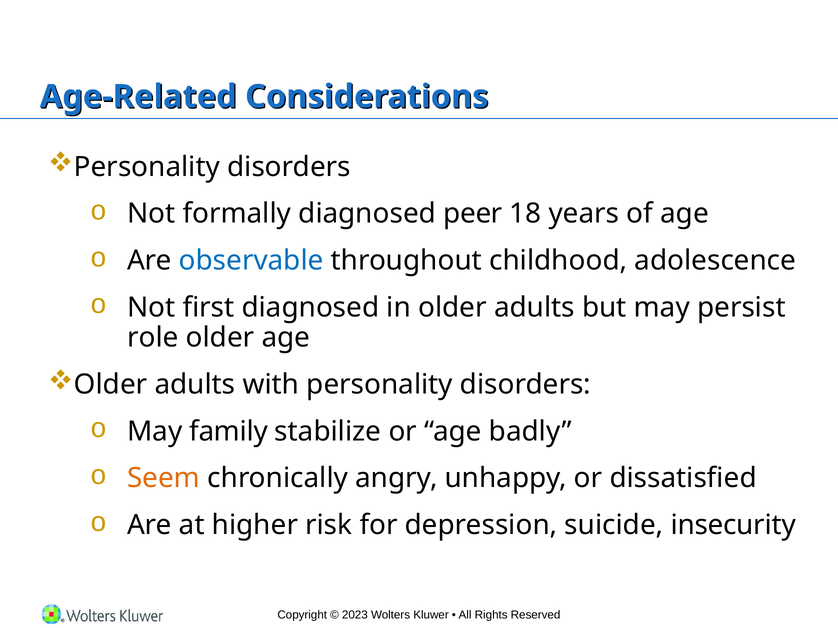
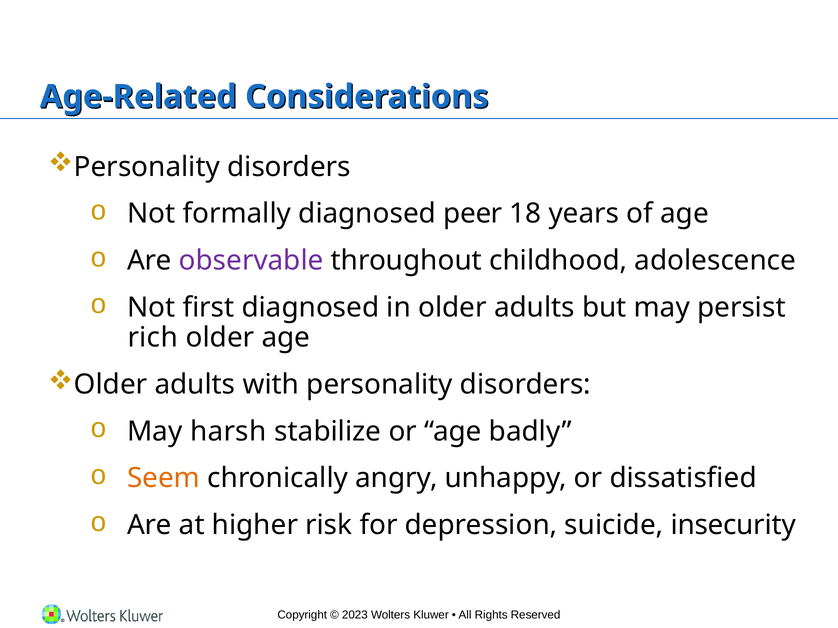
observable colour: blue -> purple
role: role -> rich
family: family -> harsh
